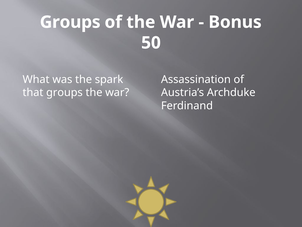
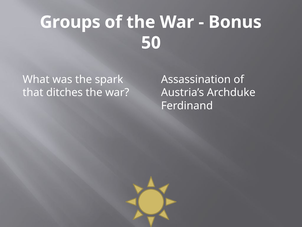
that groups: groups -> ditches
